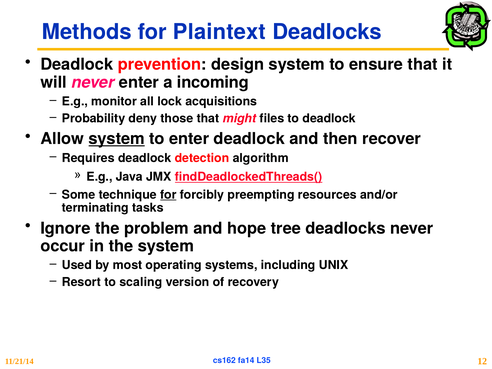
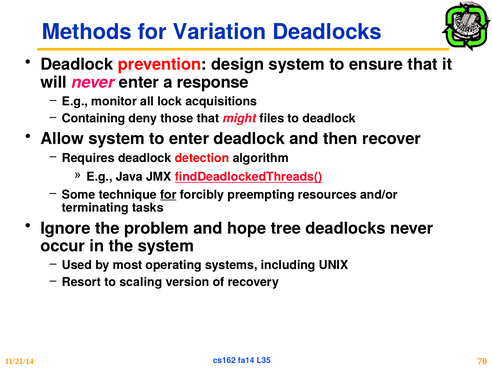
Plaintext: Plaintext -> Variation
incoming: incoming -> response
Probability: Probability -> Containing
system at (117, 139) underline: present -> none
12: 12 -> 70
